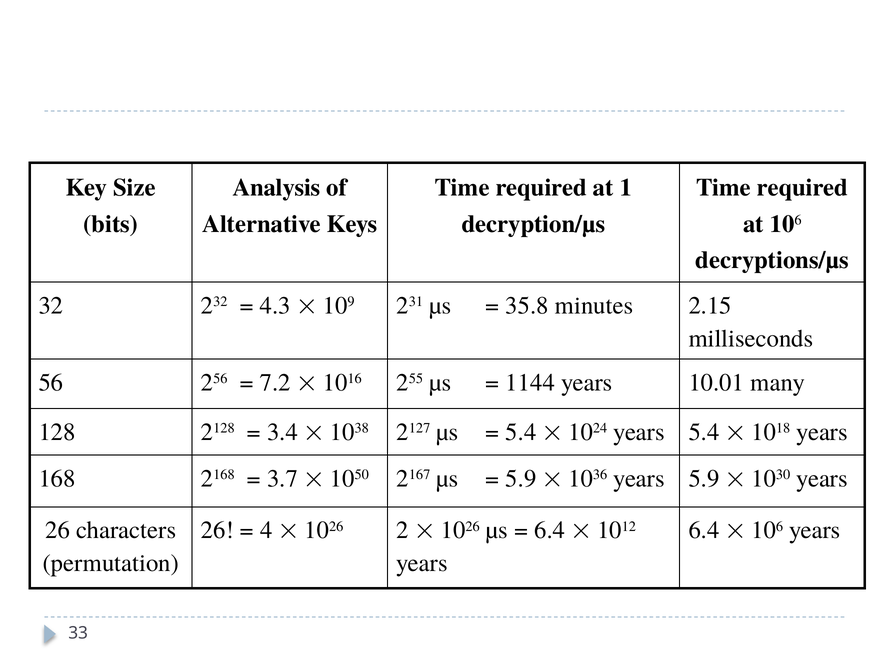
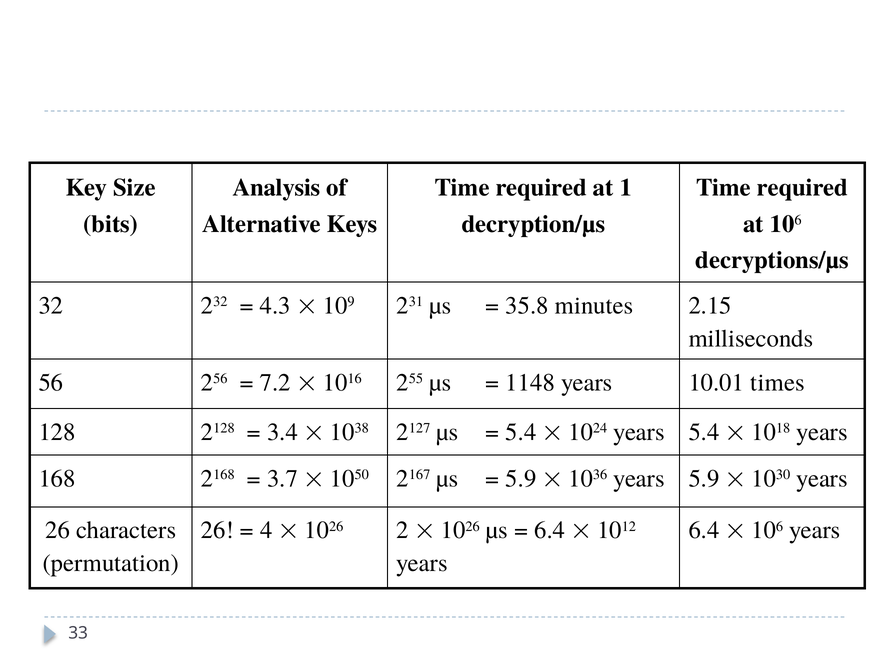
1144: 1144 -> 1148
many: many -> times
